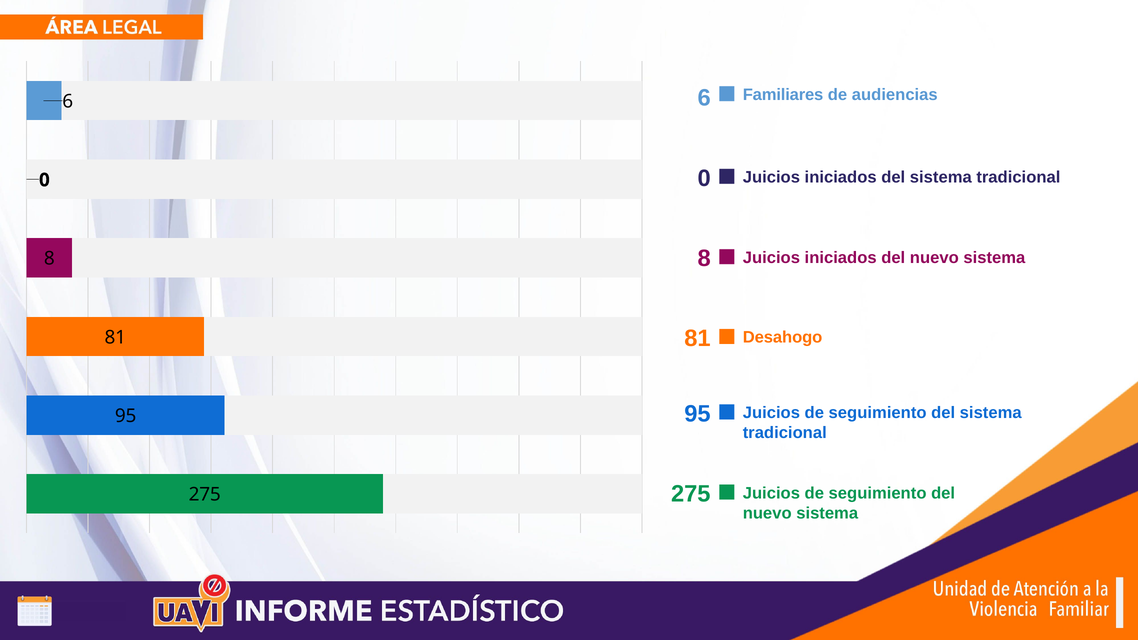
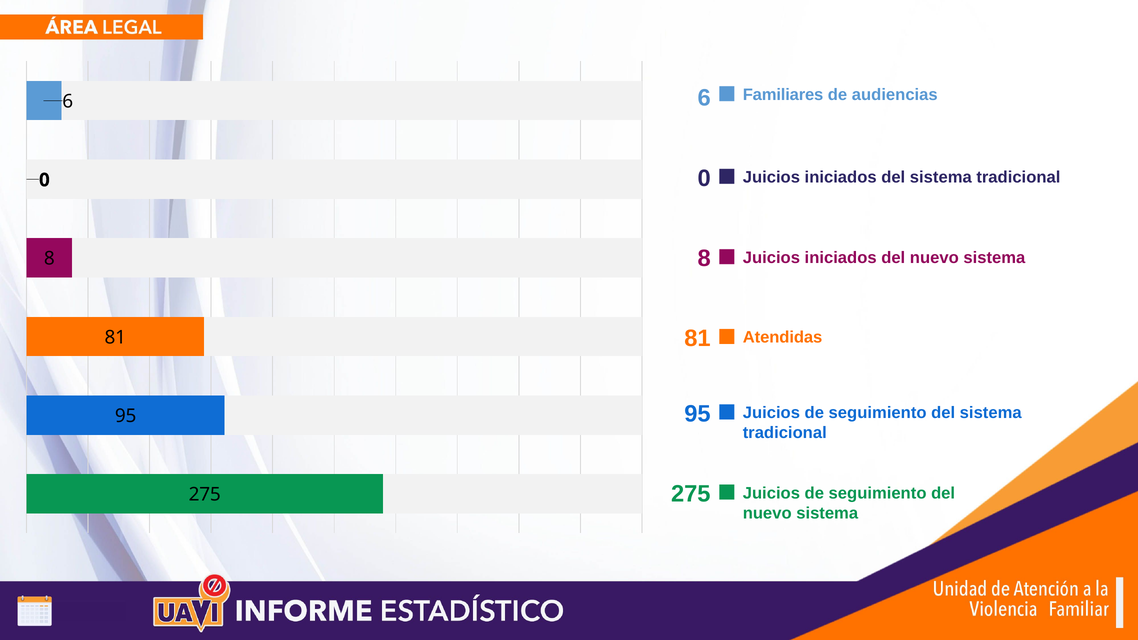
Desahogo: Desahogo -> Atendidas
